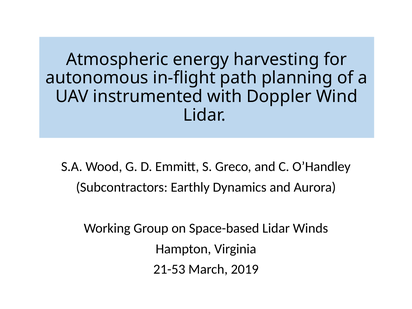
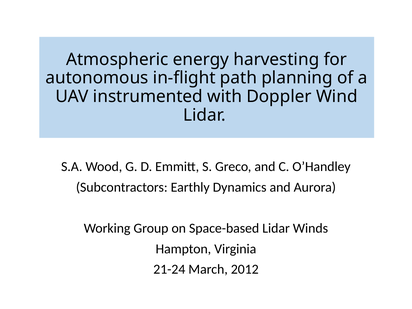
21-53: 21-53 -> 21-24
2019: 2019 -> 2012
